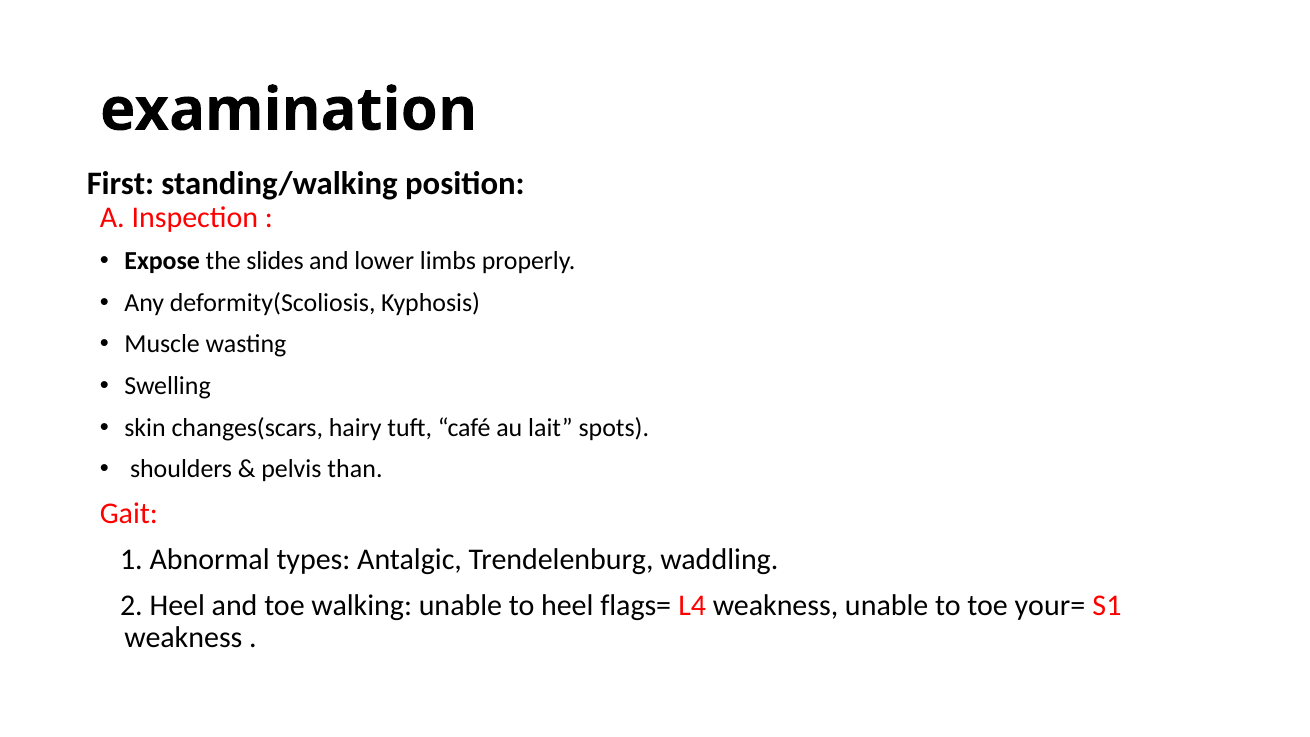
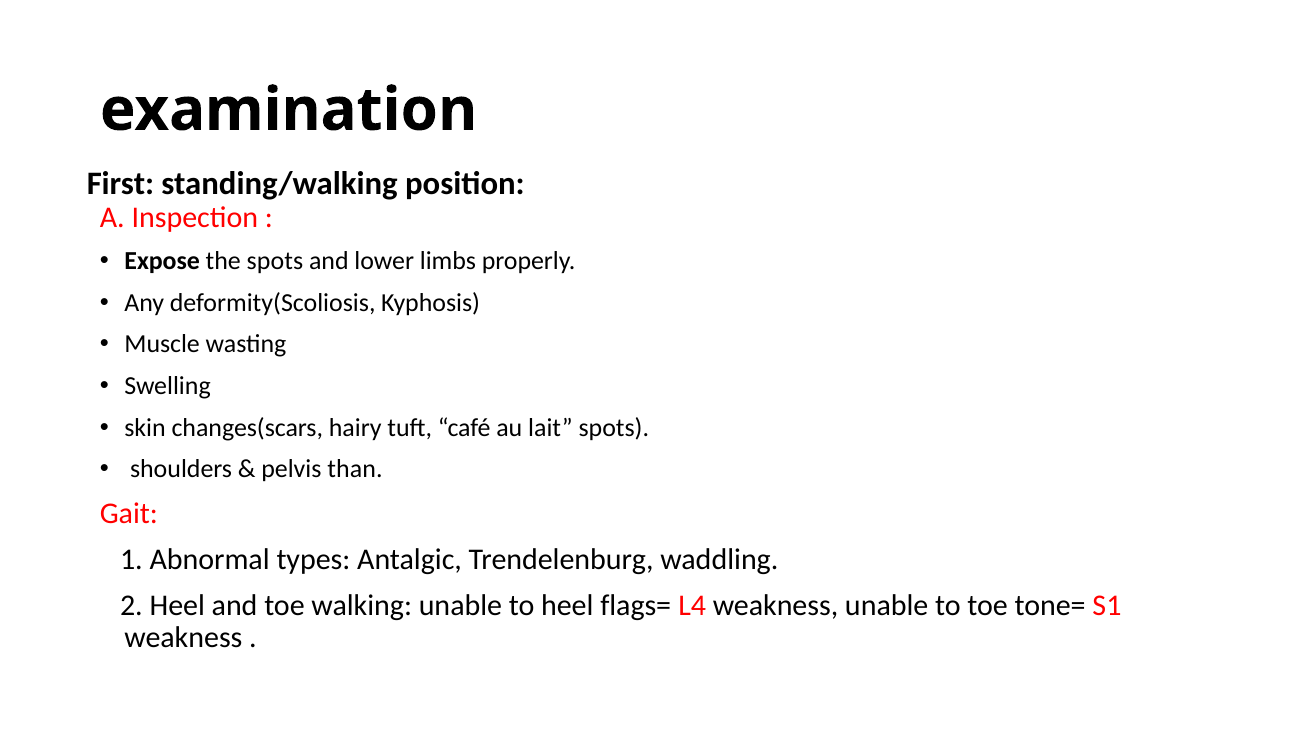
the slides: slides -> spots
your=: your= -> tone=
